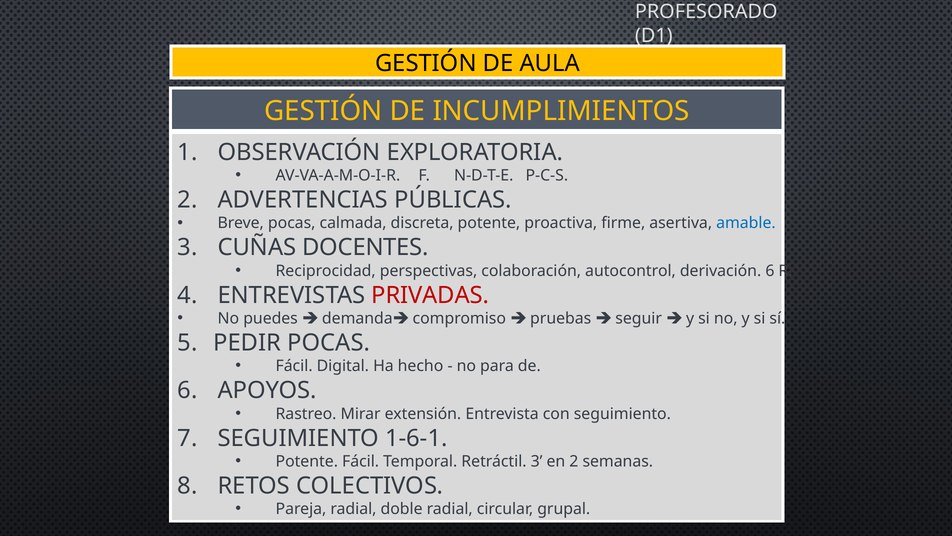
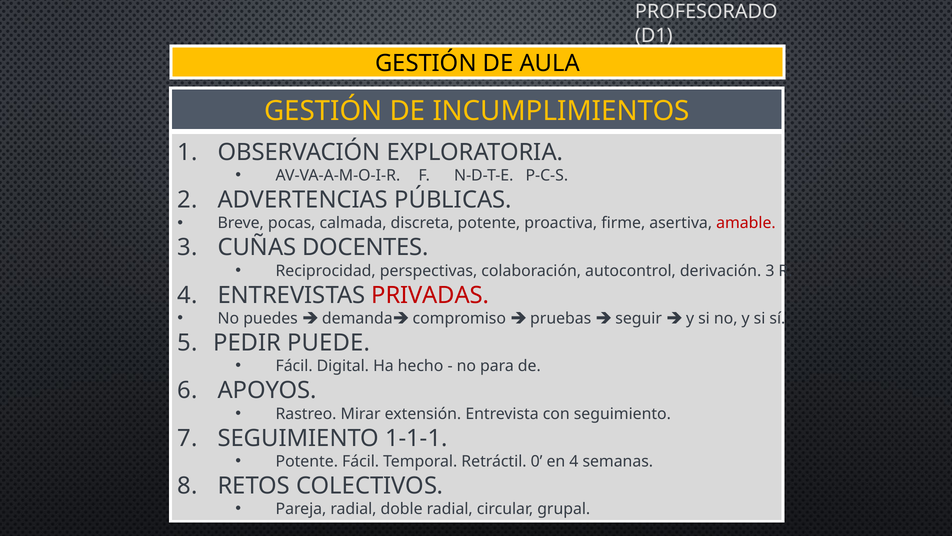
amable colour: blue -> red
derivación 6: 6 -> 3
PEDIR POCAS: POCAS -> PUEDE
1-6-1: 1-6-1 -> 1-1-1
Retráctil 3: 3 -> 0
en 2: 2 -> 4
